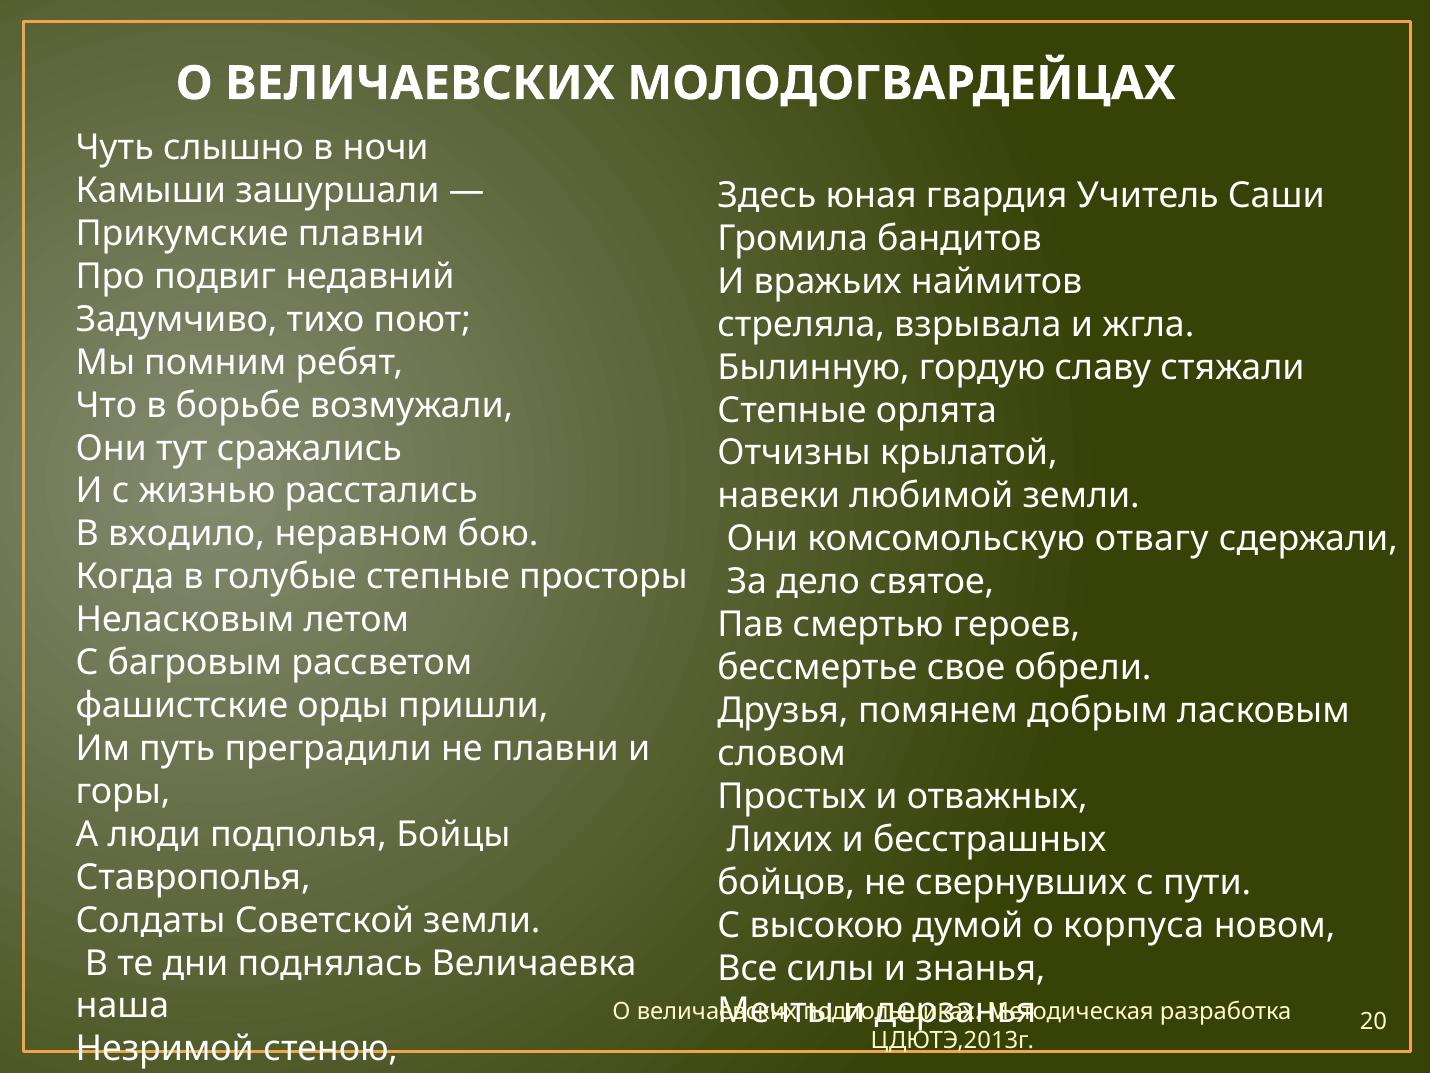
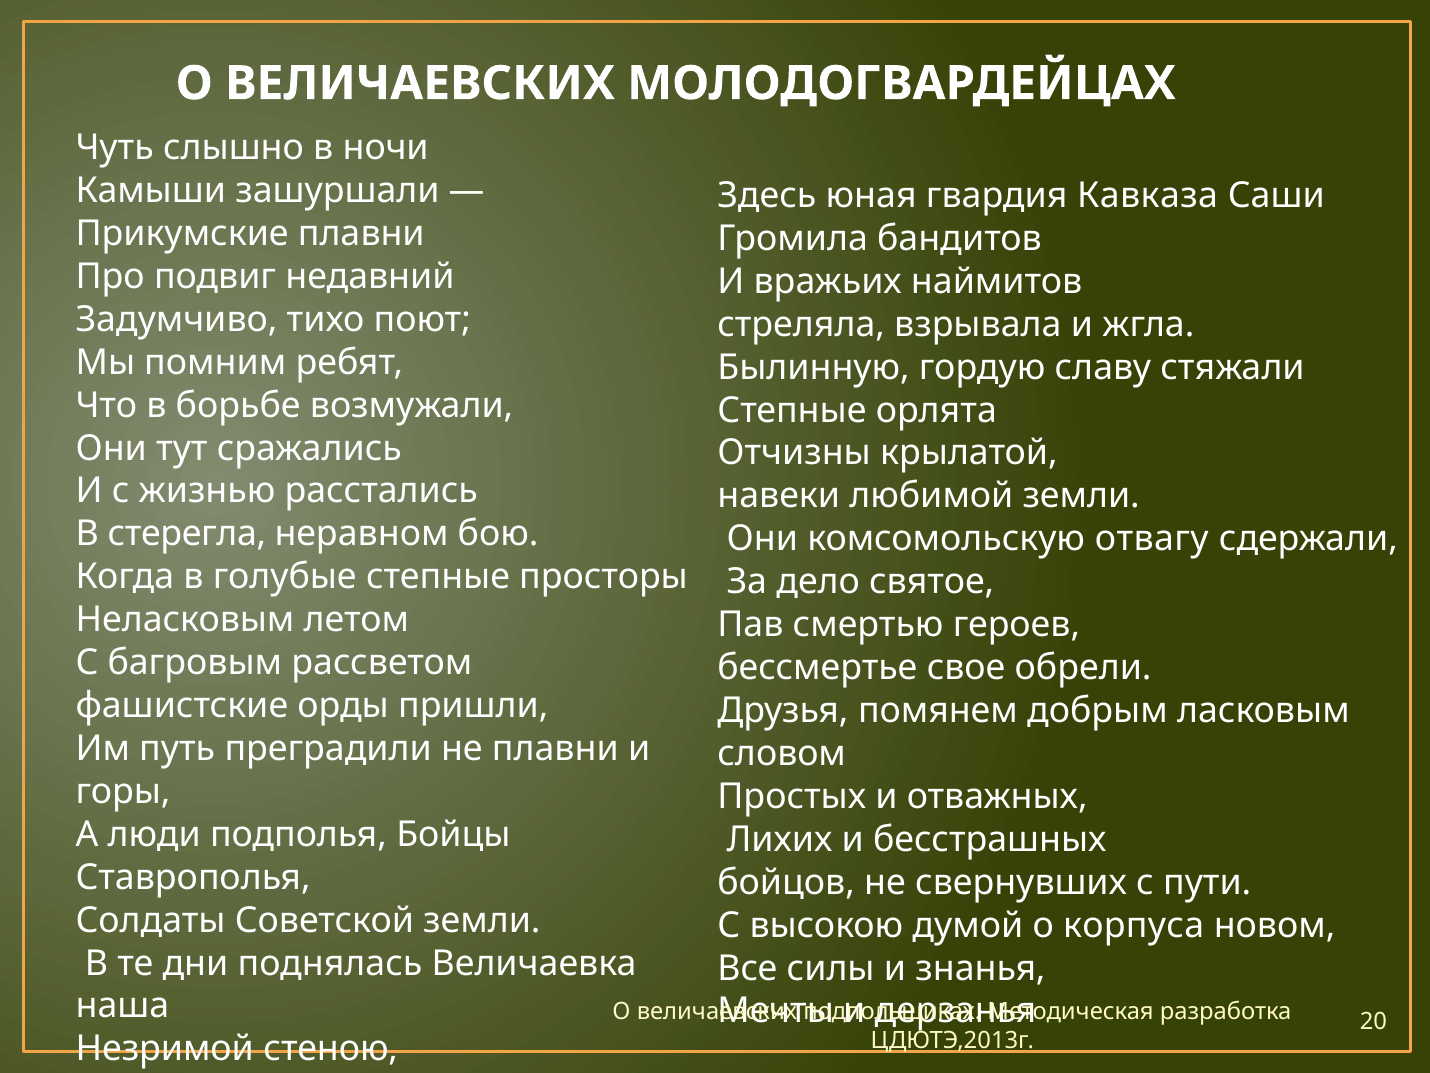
Учитель: Учитель -> Кавказа
В входило: входило -> стерегла
